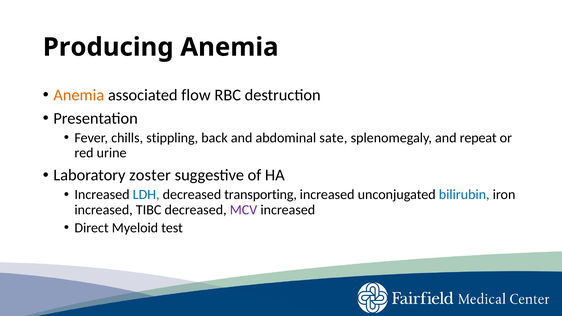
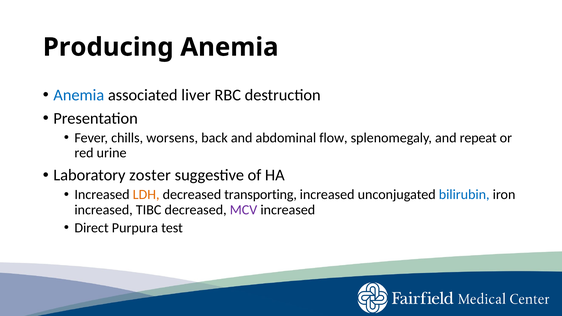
Anemia at (79, 95) colour: orange -> blue
flow: flow -> liver
stippling: stippling -> worsens
sate: sate -> flow
LDH colour: blue -> orange
Myeloid: Myeloid -> Purpura
